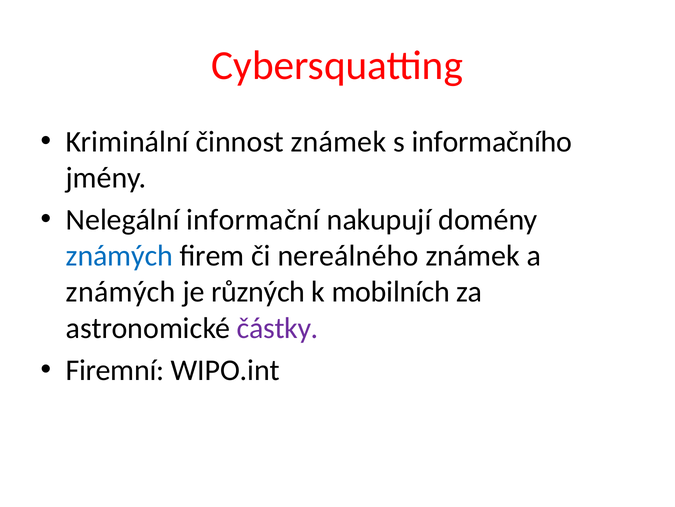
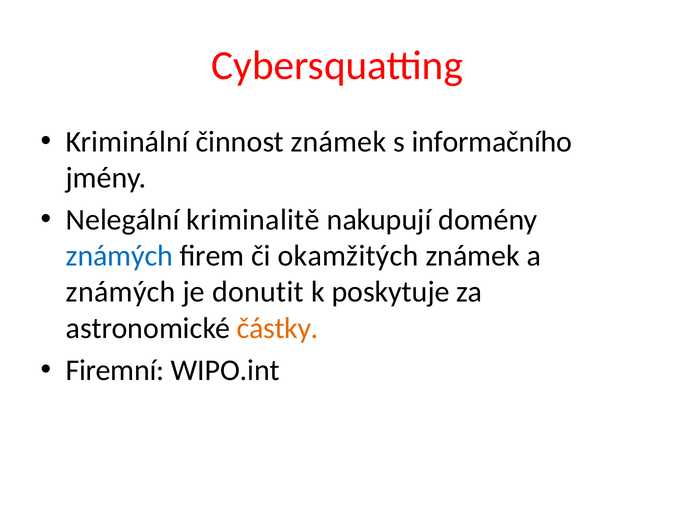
informační: informační -> kriminalitě
nereálného: nereálného -> okamžitých
různých: různých -> donutit
mobilních: mobilních -> poskytuje
částky colour: purple -> orange
